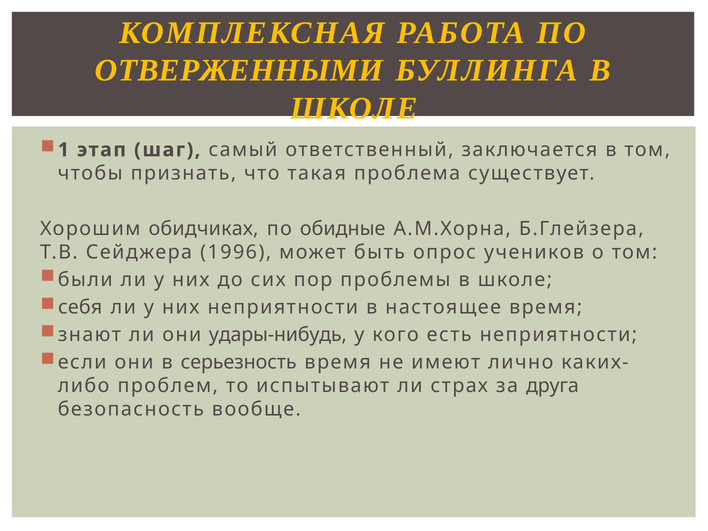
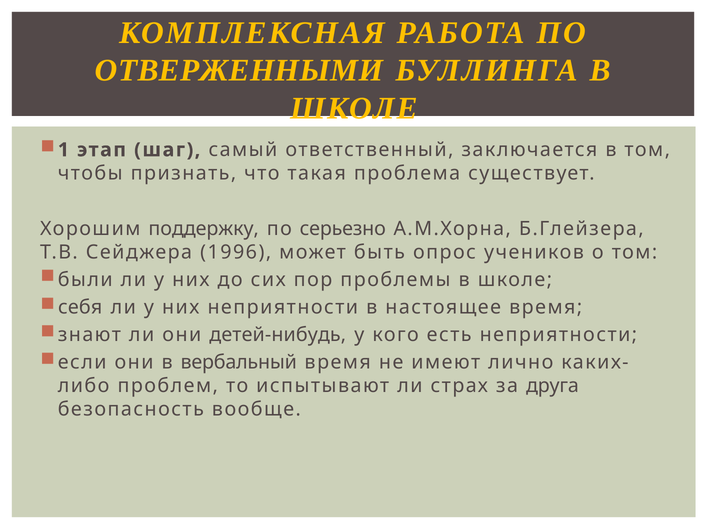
обидчиках: обидчиках -> поддержку
обидные: обидные -> серьезно
удары-нибудь: удары-нибудь -> детей-нибудь
серьезность: серьезность -> вербальный
